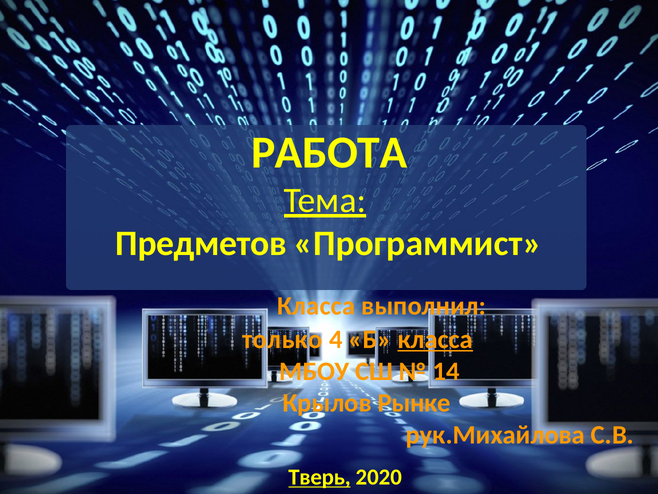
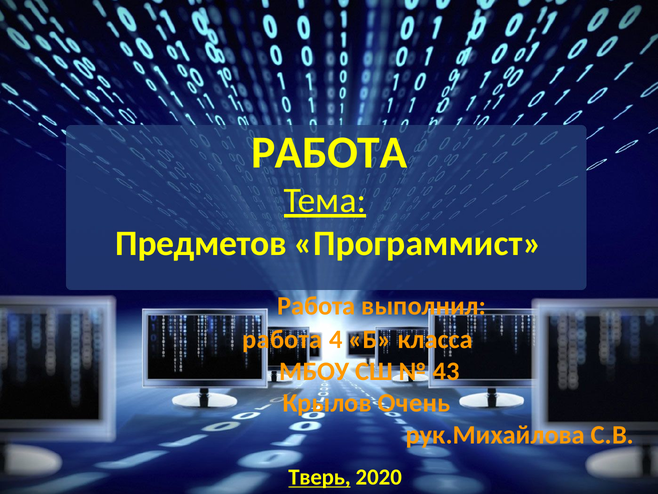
Класса at (316, 305): Класса -> Работа
только at (282, 339): только -> работа
класса at (435, 339) underline: present -> none
14: 14 -> 43
Рынке: Рынке -> Очень
